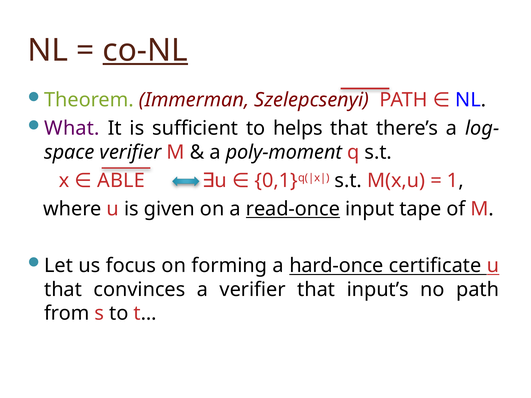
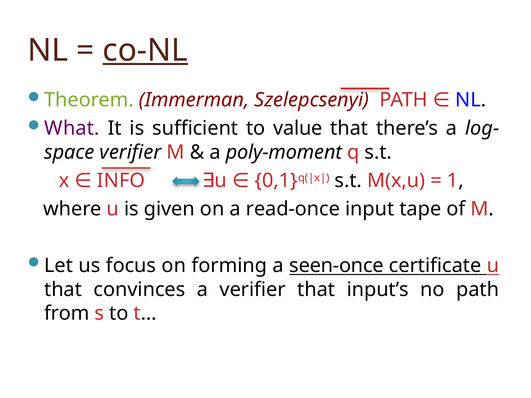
helps: helps -> value
ABLE: ABLE -> INFO
read-once underline: present -> none
hard-once: hard-once -> seen-once
